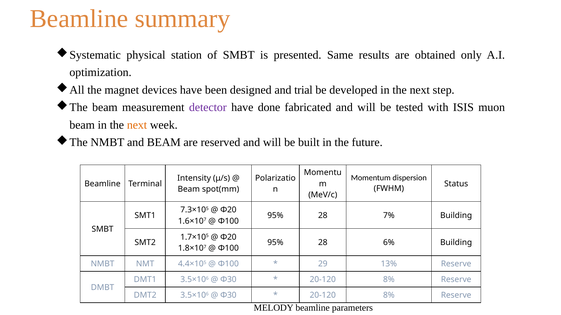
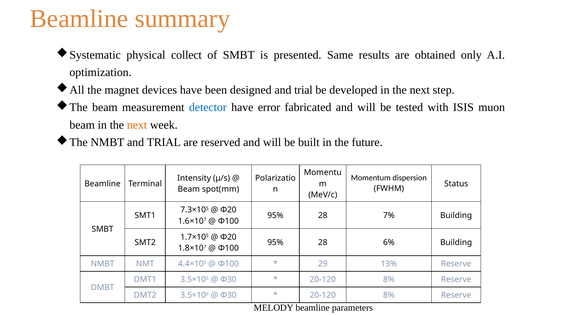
station: station -> collect
detector colour: purple -> blue
done: done -> error
NMBT and BEAM: BEAM -> TRIAL
